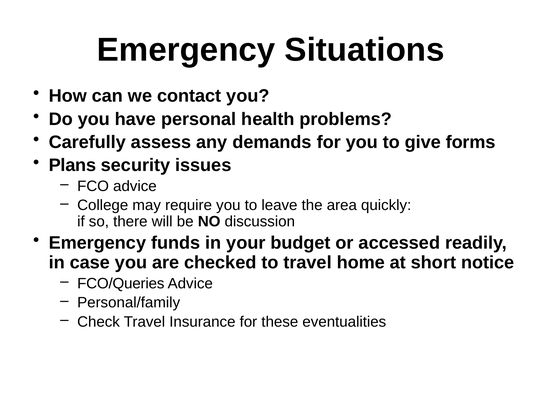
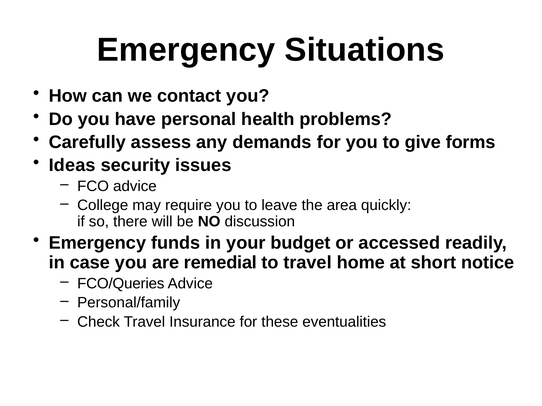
Plans: Plans -> Ideas
checked: checked -> remedial
